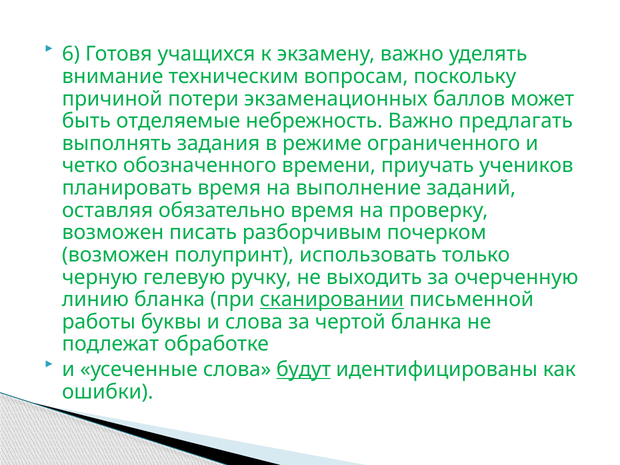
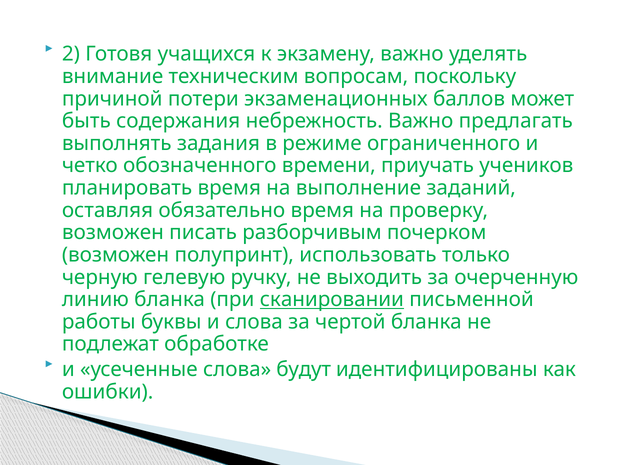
6: 6 -> 2
отделяемые: отделяемые -> содержания
будут underline: present -> none
